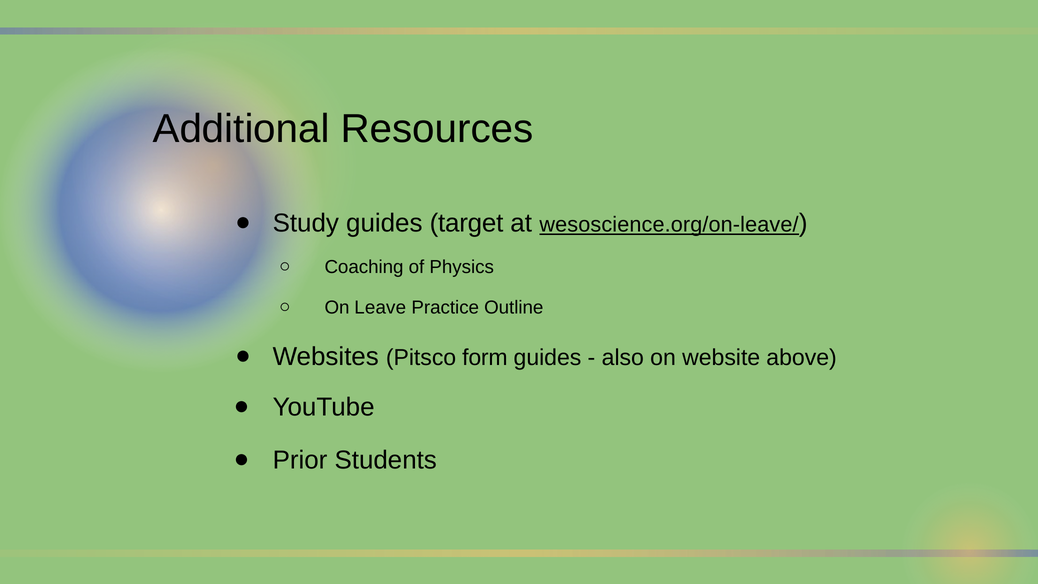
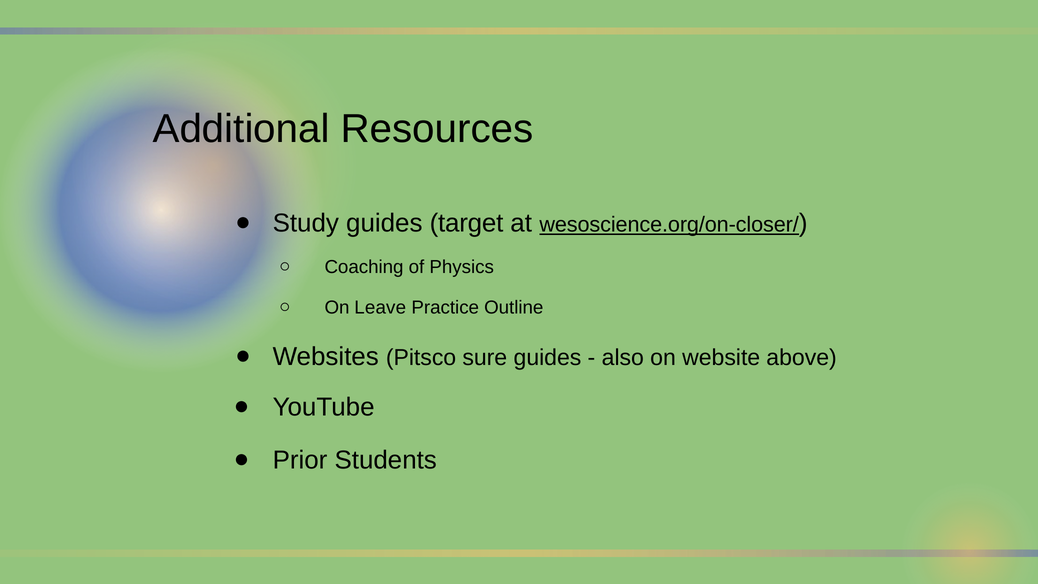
wesoscience.org/on-leave/: wesoscience.org/on-leave/ -> wesoscience.org/on-closer/
form: form -> sure
